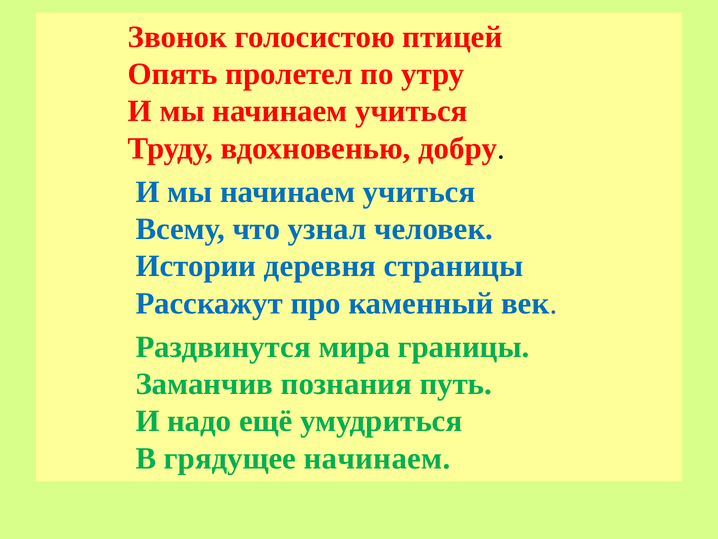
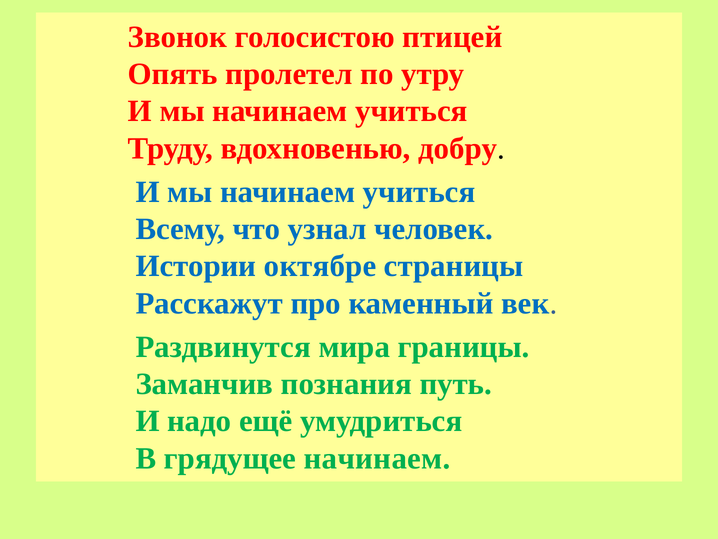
деревня: деревня -> октябре
